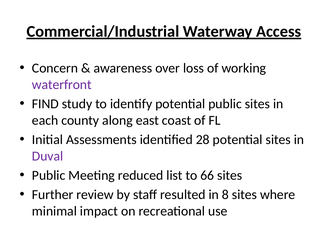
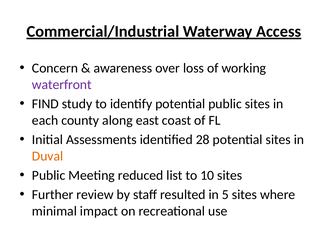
Duval colour: purple -> orange
66: 66 -> 10
8: 8 -> 5
